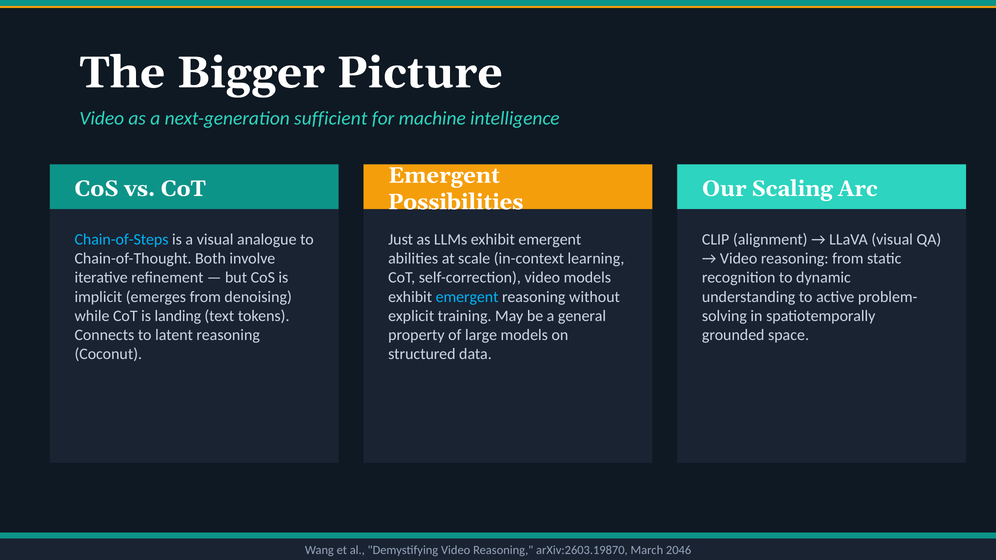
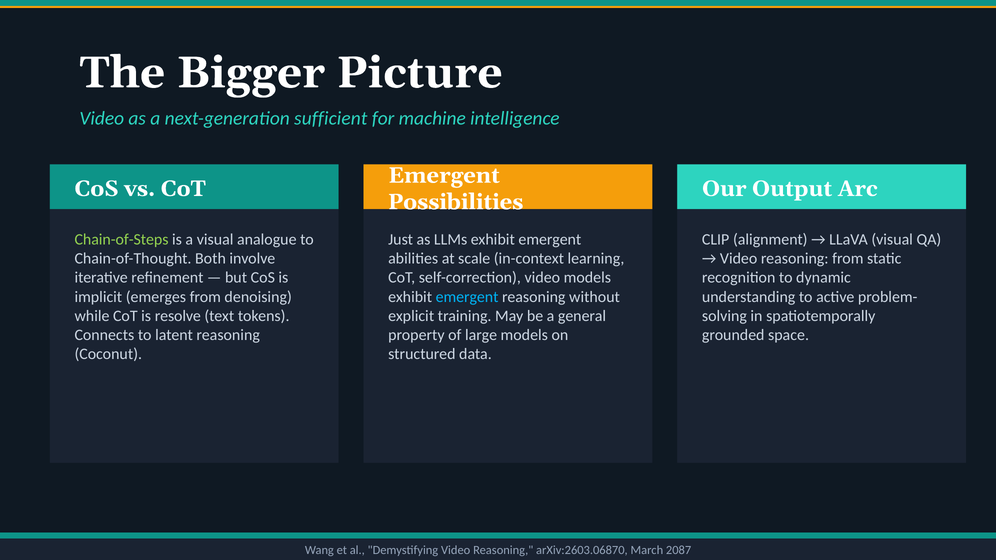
Scaling: Scaling -> Output
Chain-of-Steps colour: light blue -> light green
landing: landing -> resolve
arXiv:2603.19870: arXiv:2603.19870 -> arXiv:2603.06870
2046: 2046 -> 2087
